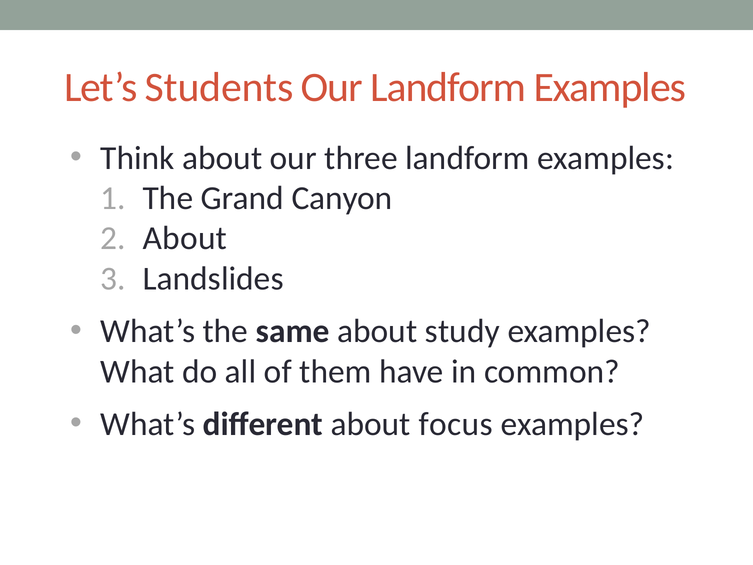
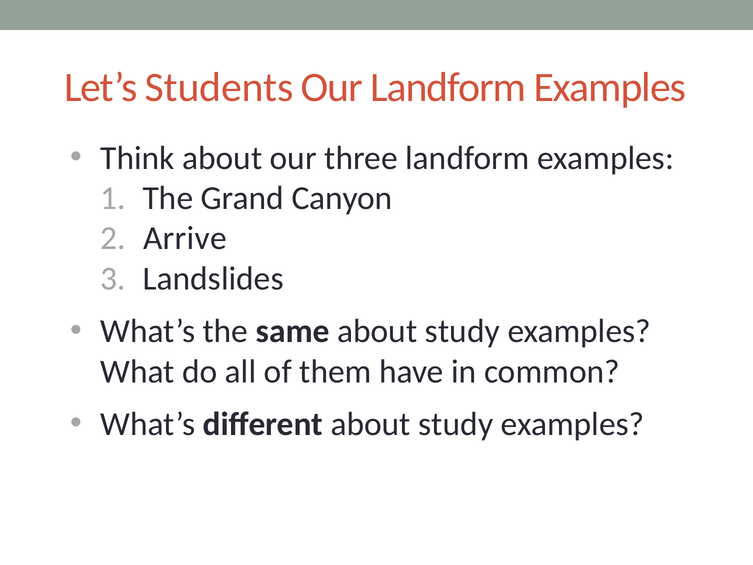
About at (185, 238): About -> Arrive
different about focus: focus -> study
